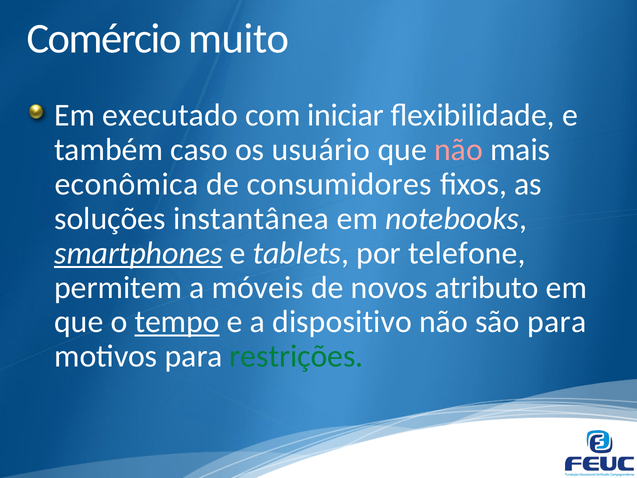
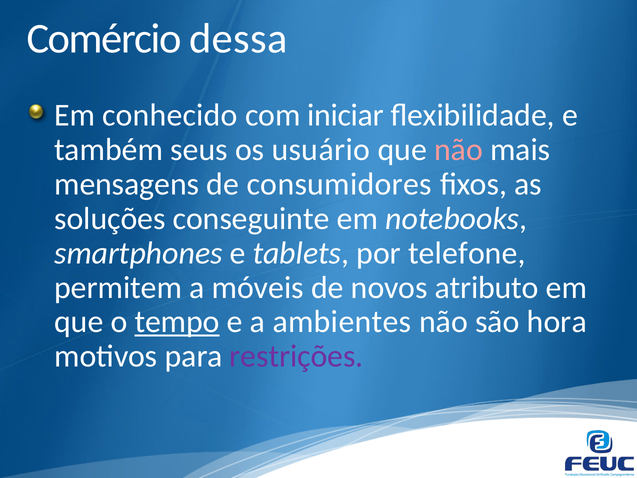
muito: muito -> dessa
executado: executado -> conhecido
caso: caso -> seus
econômica: econômica -> mensagens
instantânea: instantânea -> conseguinte
smartphones underline: present -> none
dispositivo: dispositivo -> ambientes
são para: para -> hora
restrições colour: green -> purple
